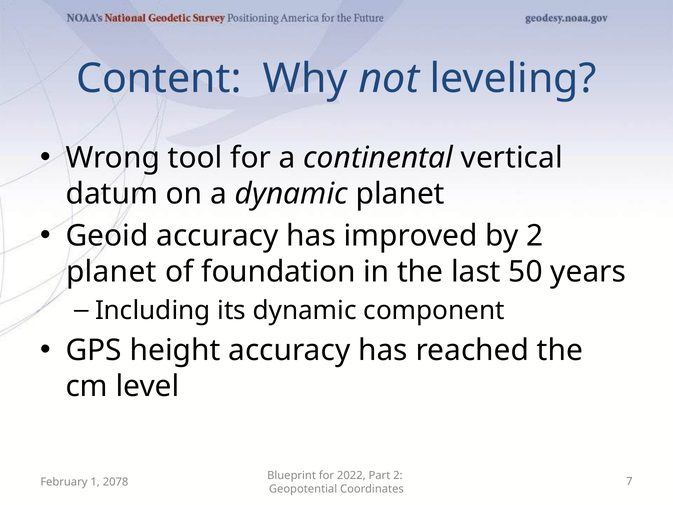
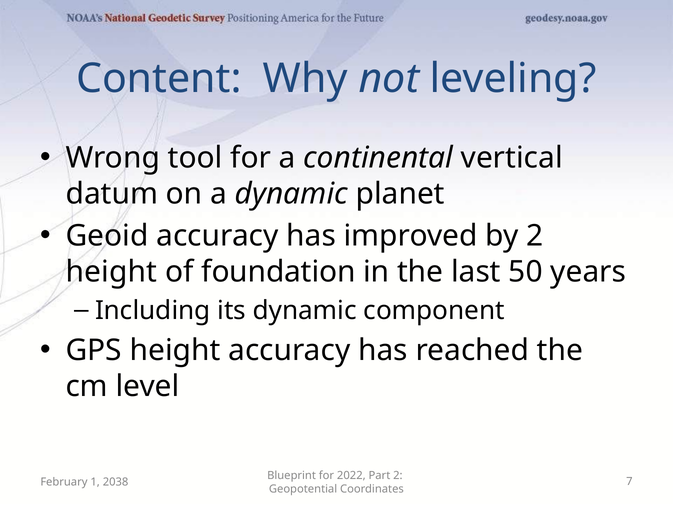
planet at (111, 272): planet -> height
2078: 2078 -> 2038
